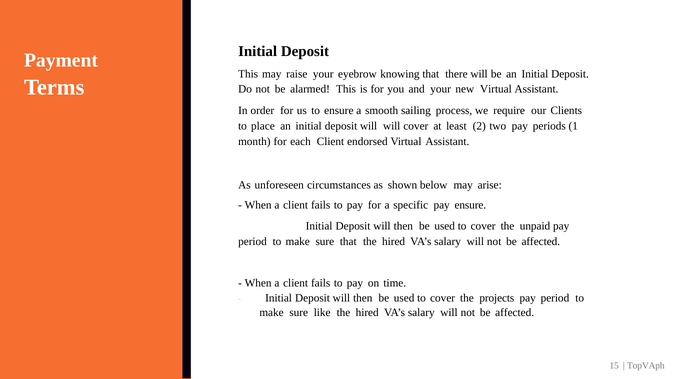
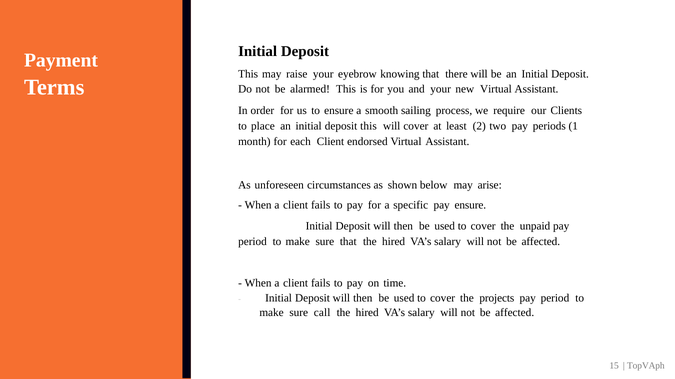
an initial deposit will: will -> this
like: like -> call
